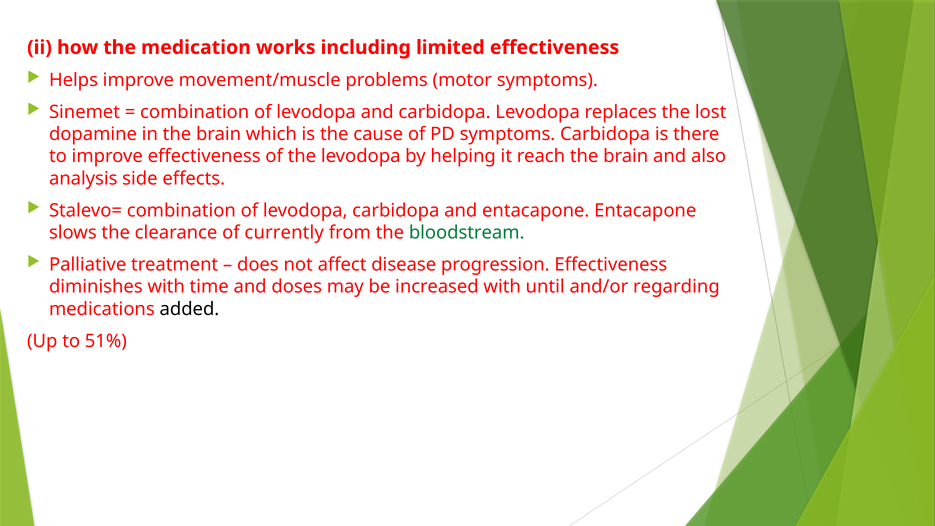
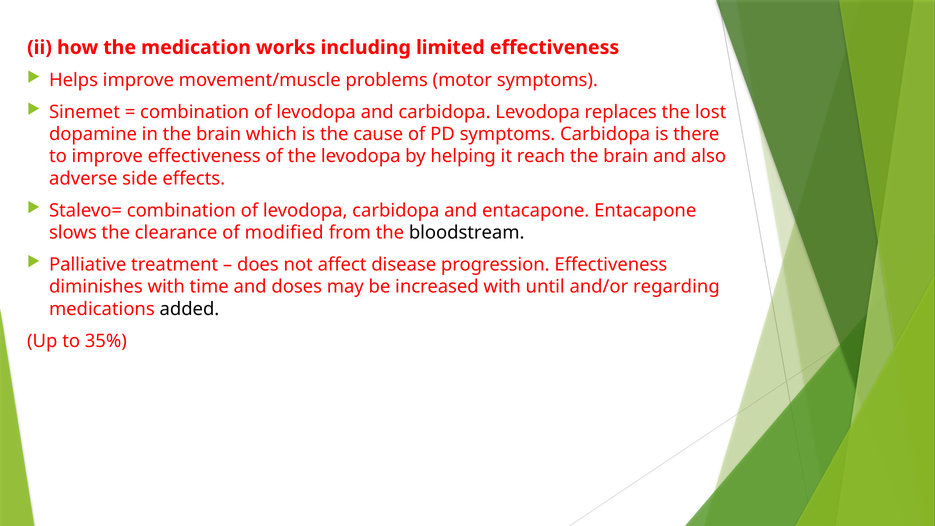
analysis: analysis -> adverse
currently: currently -> modified
bloodstream colour: green -> black
51%: 51% -> 35%
